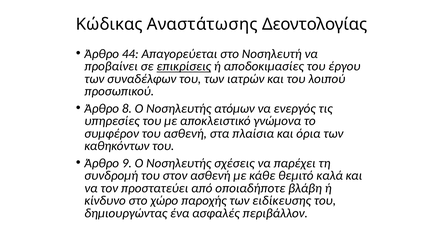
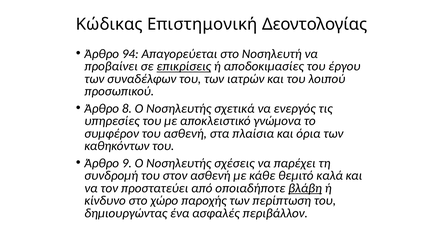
Αναστάτωσης: Αναστάτωσης -> Επιστημονική
44: 44 -> 94
ατόμων: ατόμων -> σχετικά
βλάβη underline: none -> present
ειδίκευσης: ειδίκευσης -> περίπτωση
